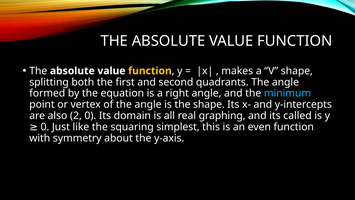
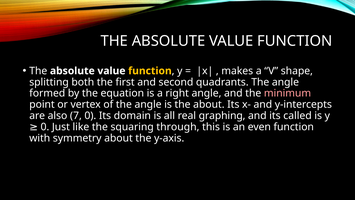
minimum colour: light blue -> pink
the shape: shape -> about
2: 2 -> 7
simplest: simplest -> through
